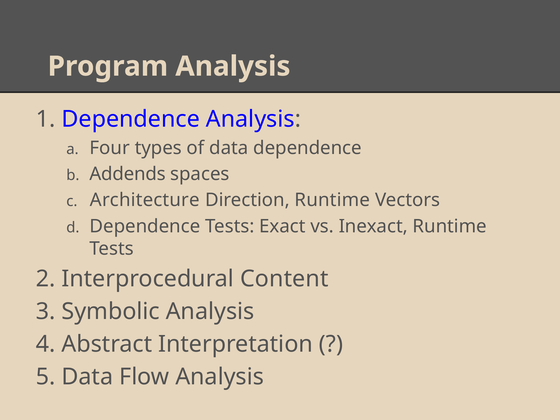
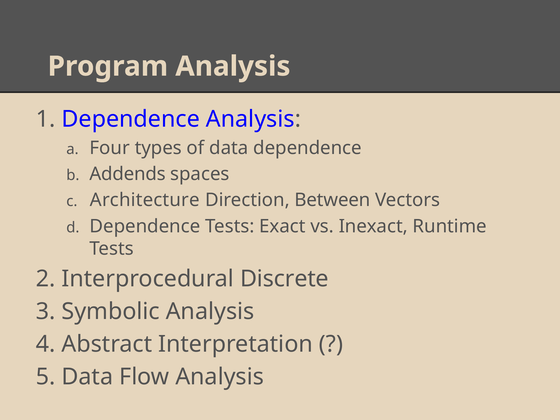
Direction Runtime: Runtime -> Between
Content: Content -> Discrete
